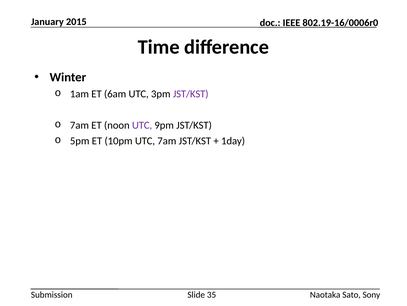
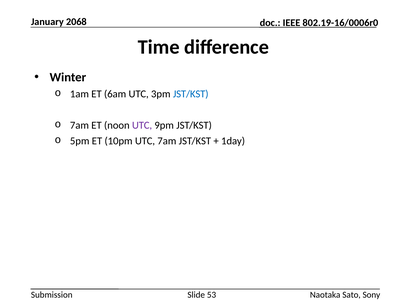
2015: 2015 -> 2068
JST/KST at (191, 94) colour: purple -> blue
35: 35 -> 53
